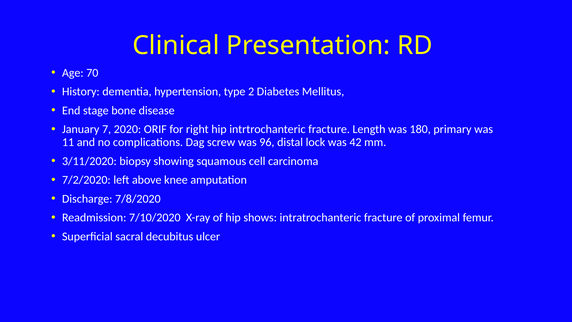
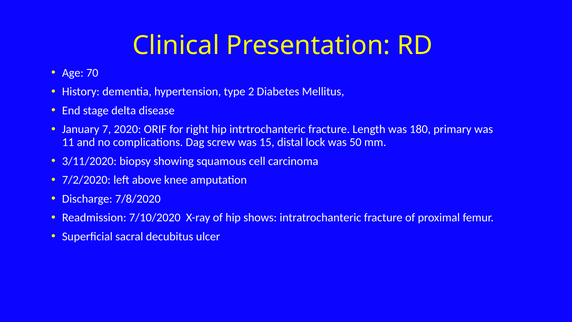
bone: bone -> delta
96: 96 -> 15
42: 42 -> 50
